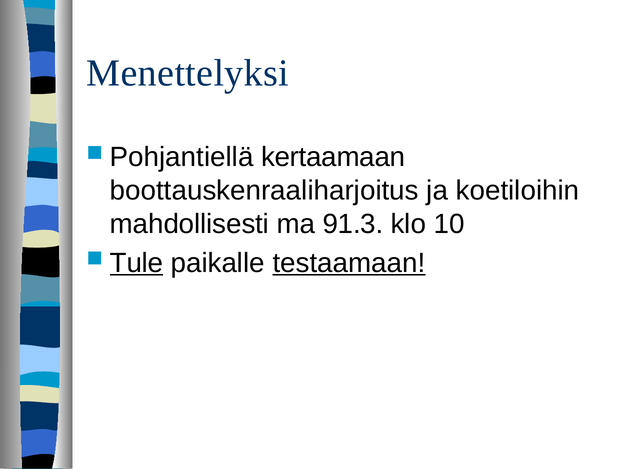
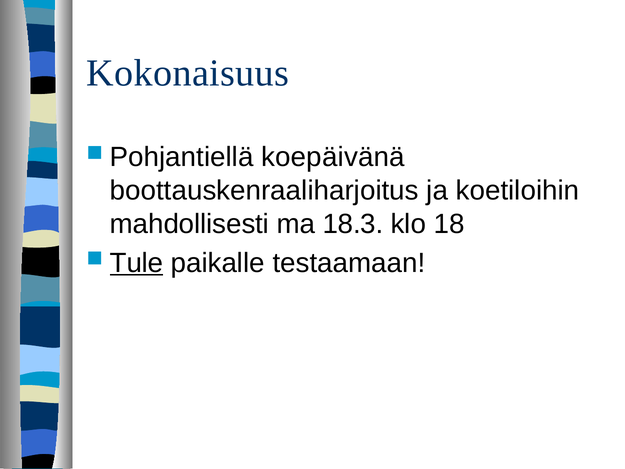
Menettelyksi: Menettelyksi -> Kokonaisuus
kertaamaan: kertaamaan -> koepäivänä
91.3: 91.3 -> 18.3
10: 10 -> 18
testaamaan underline: present -> none
